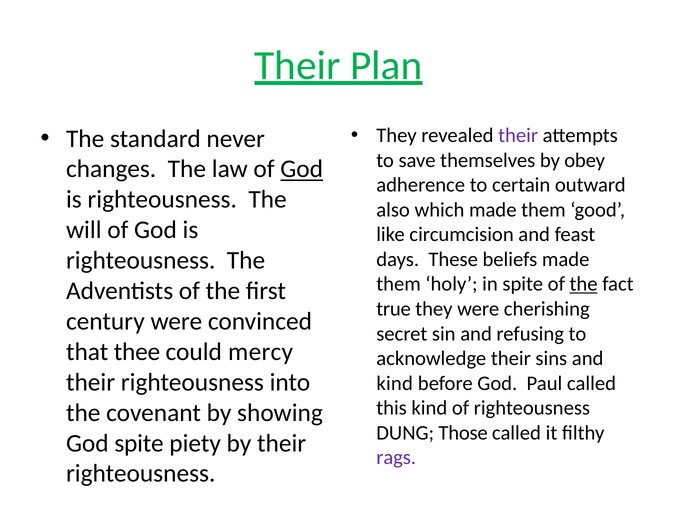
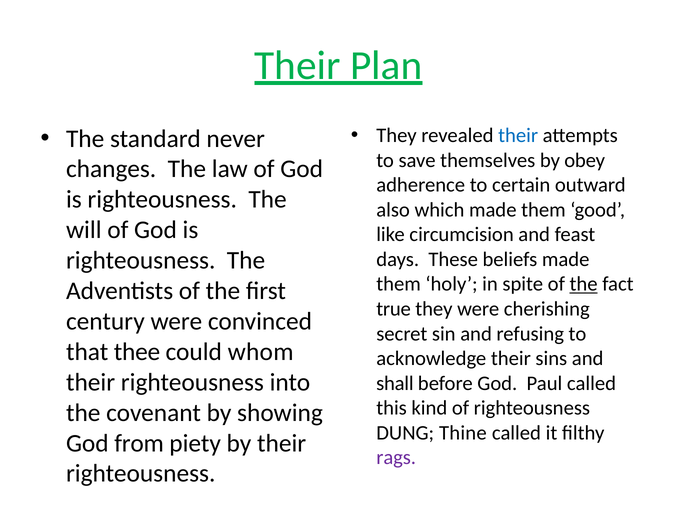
their at (518, 136) colour: purple -> blue
God at (302, 169) underline: present -> none
mercy: mercy -> whom
kind at (395, 384): kind -> shall
Those: Those -> Thine
God spite: spite -> from
